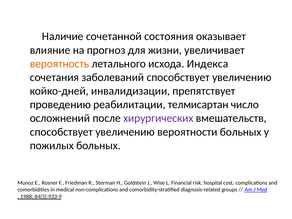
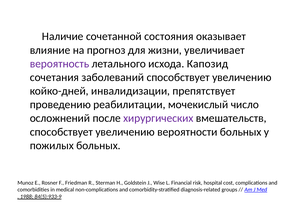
вероятность colour: orange -> purple
Индекса: Индекса -> Капозид
телмисартан: телмисартан -> мочекислый
